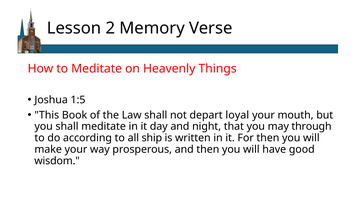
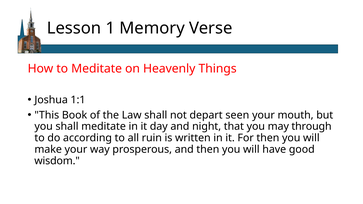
2: 2 -> 1
1:5: 1:5 -> 1:1
loyal: loyal -> seen
ship: ship -> ruin
